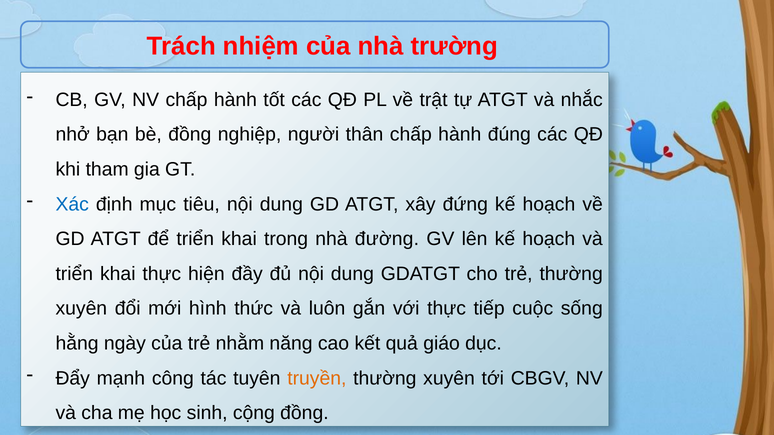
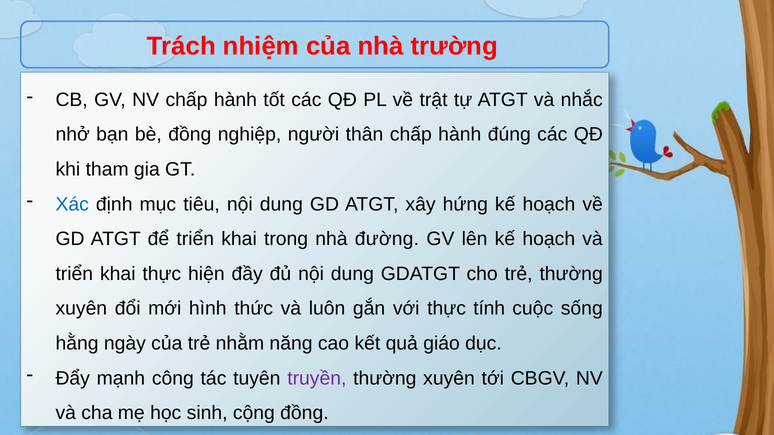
đứng: đứng -> hứng
tiếp: tiếp -> tính
truyền colour: orange -> purple
